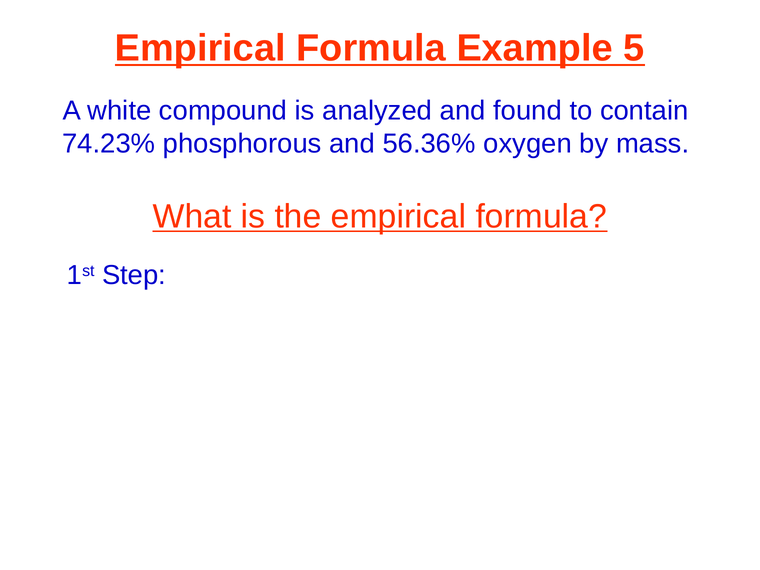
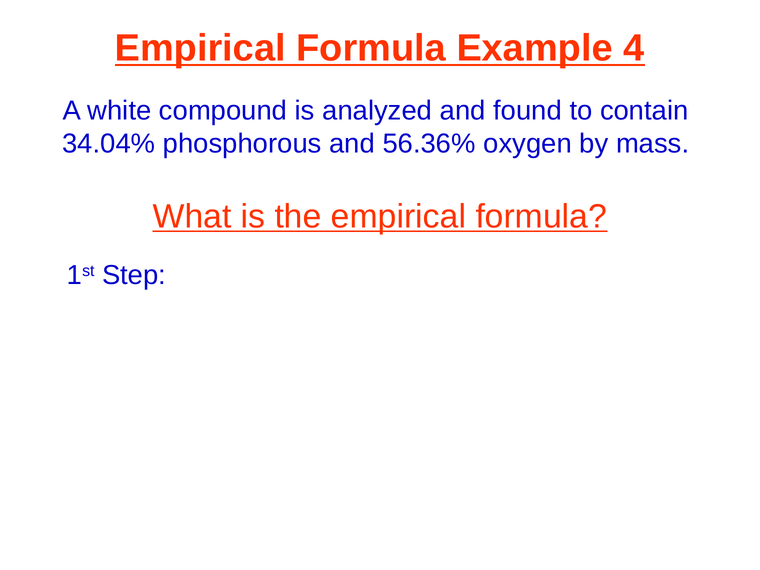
5: 5 -> 4
74.23%: 74.23% -> 34.04%
